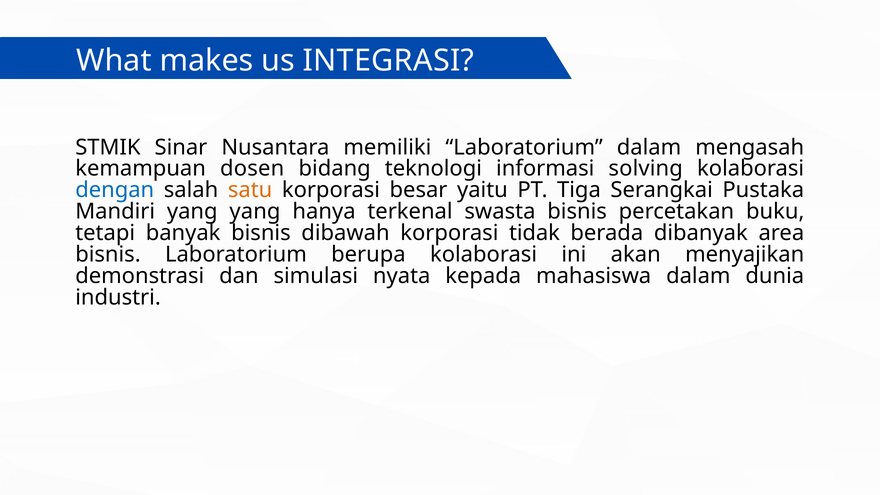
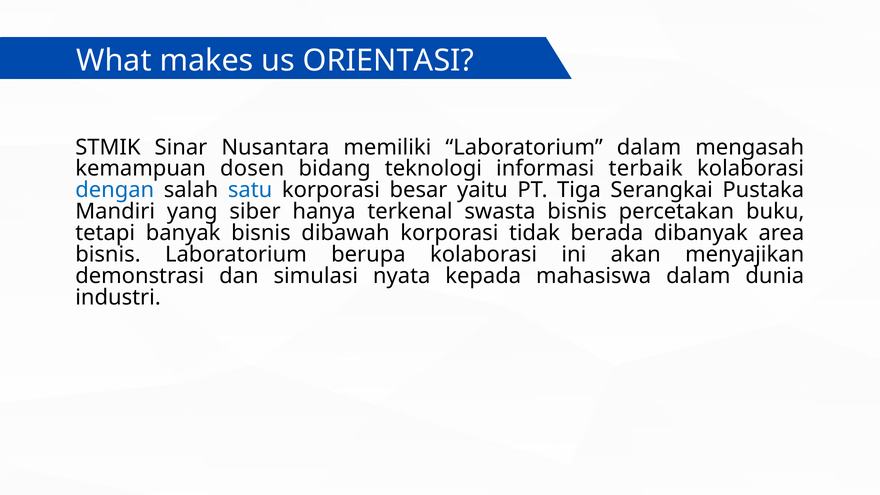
INTEGRASI: INTEGRASI -> ORIENTASI
solving: solving -> terbaik
satu colour: orange -> blue
yang yang: yang -> siber
